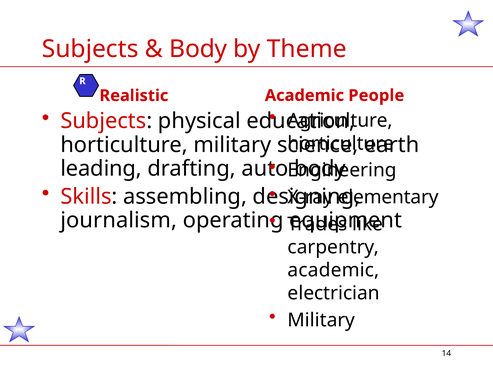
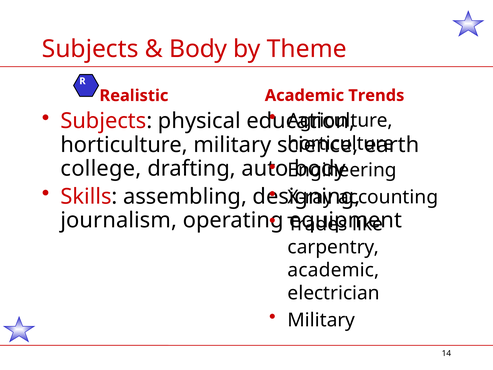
People: People -> Trends
leading: leading -> college
elementary: elementary -> accounting
